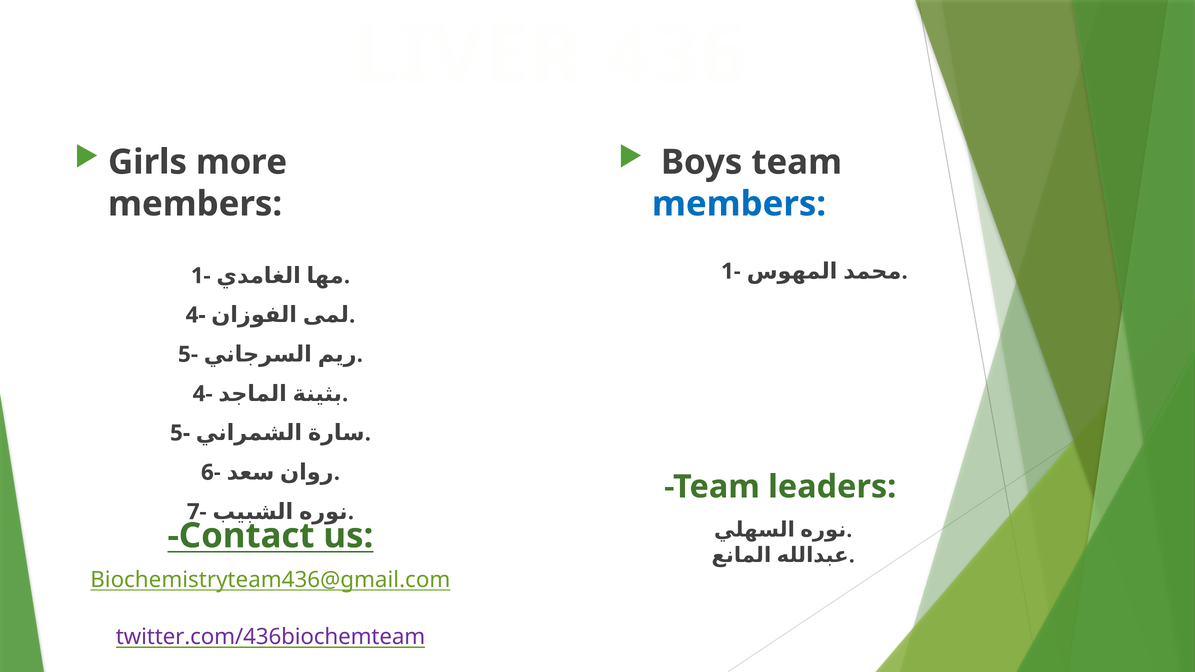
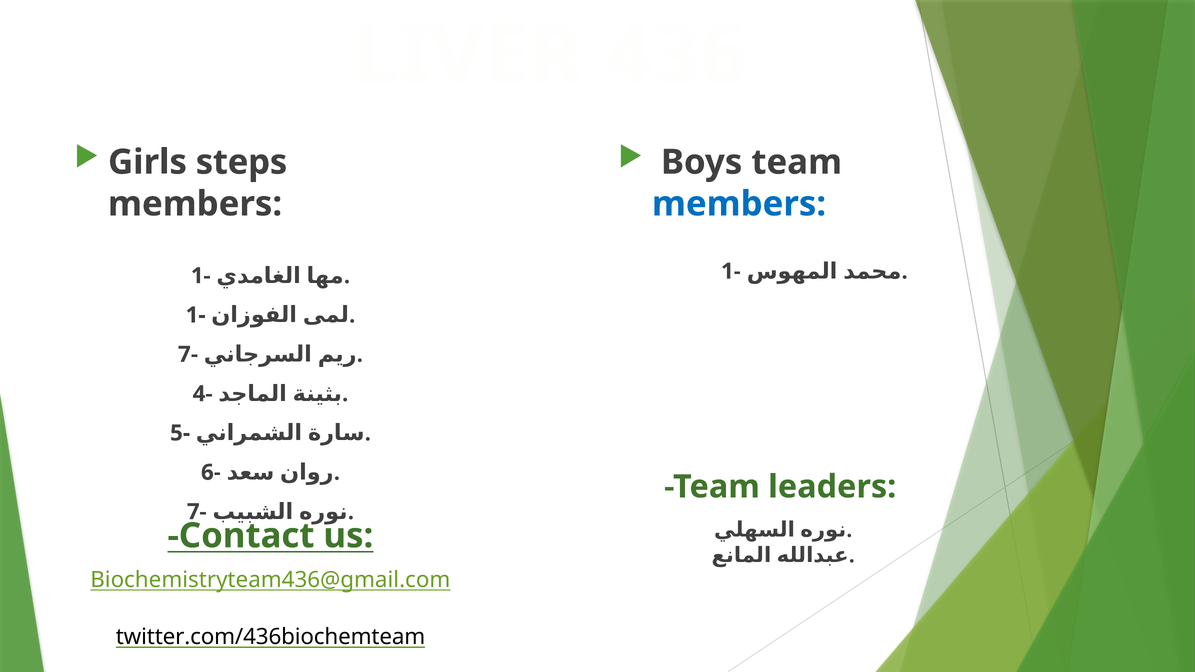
more: more -> steps
4- at (196, 315): 4- -> 1-
5- at (188, 355): 5- -> 7-
twitter.com/436biochemteam colour: purple -> black
